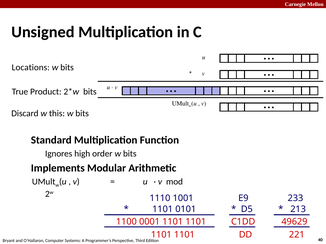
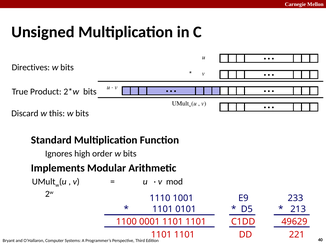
Locations: Locations -> Directives
